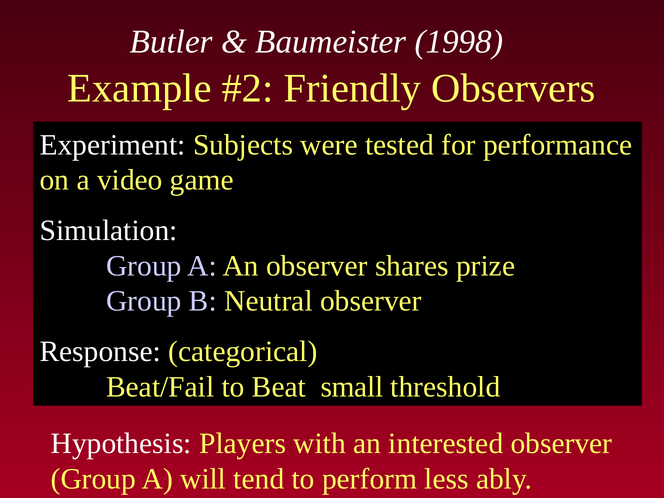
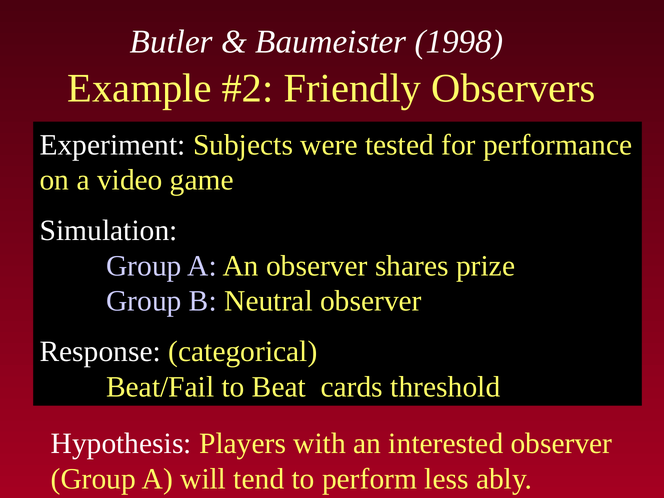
small: small -> cards
